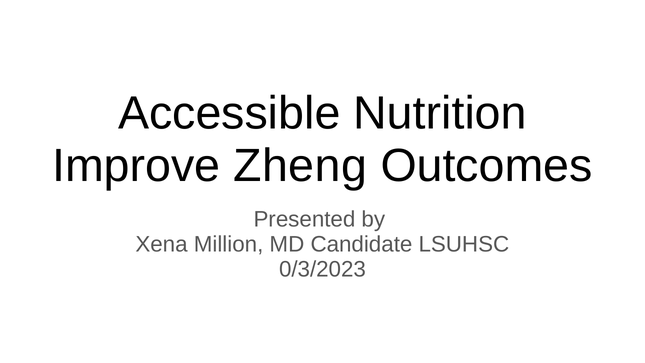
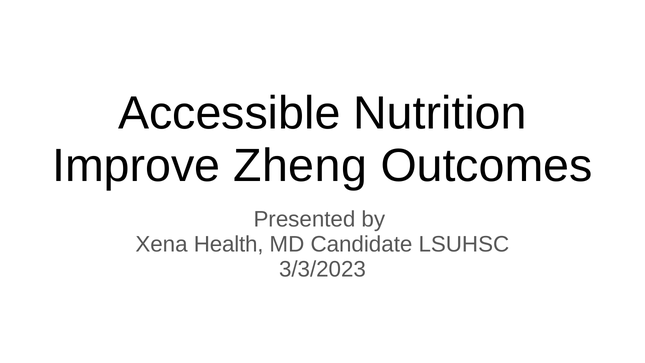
Million: Million -> Health
0/3/2023: 0/3/2023 -> 3/3/2023
